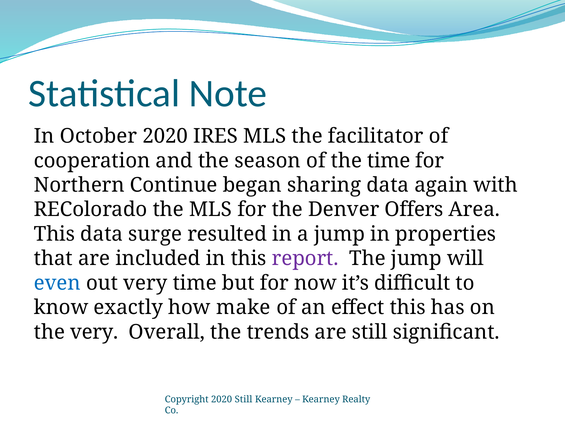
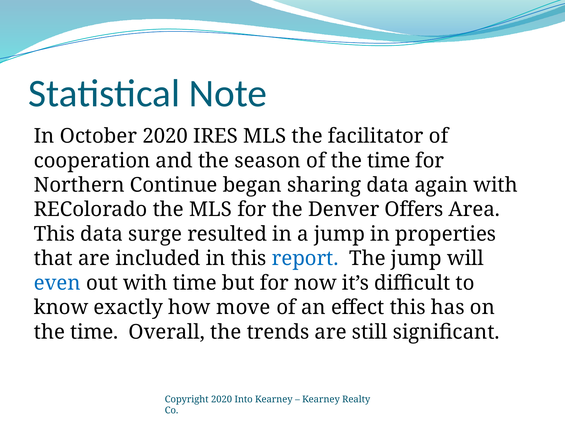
report colour: purple -> blue
out very: very -> with
make: make -> move
very at (94, 332): very -> time
2020 Still: Still -> Into
